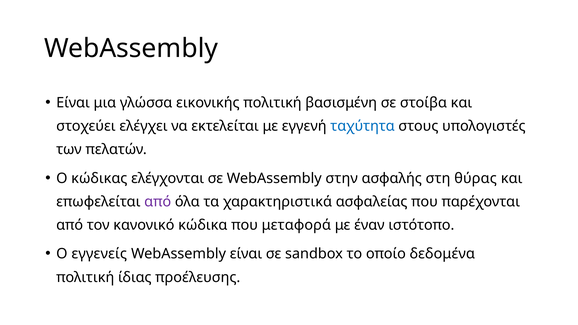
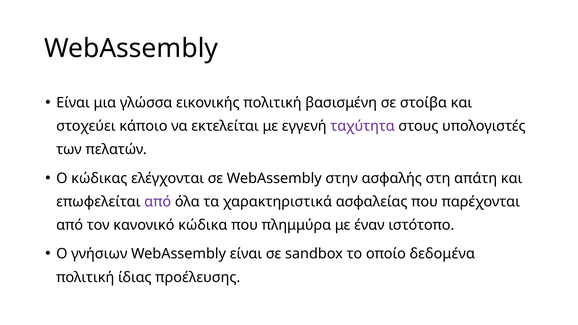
ελέγχει: ελέγχει -> κάποιο
ταχύτητα colour: blue -> purple
θύρας: θύρας -> απάτη
μεταφορά: μεταφορά -> πλημμύρα
εγγενείς: εγγενείς -> γνήσιων
